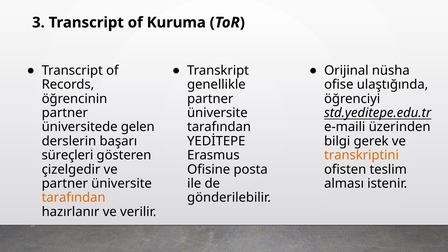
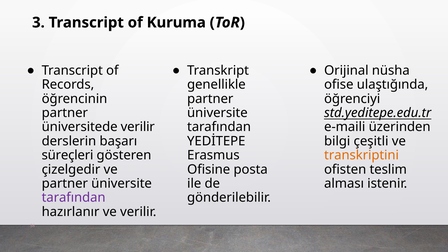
üniversitede gelen: gelen -> verilir
gerek: gerek -> çeşitli
tarafından at (74, 198) colour: orange -> purple
